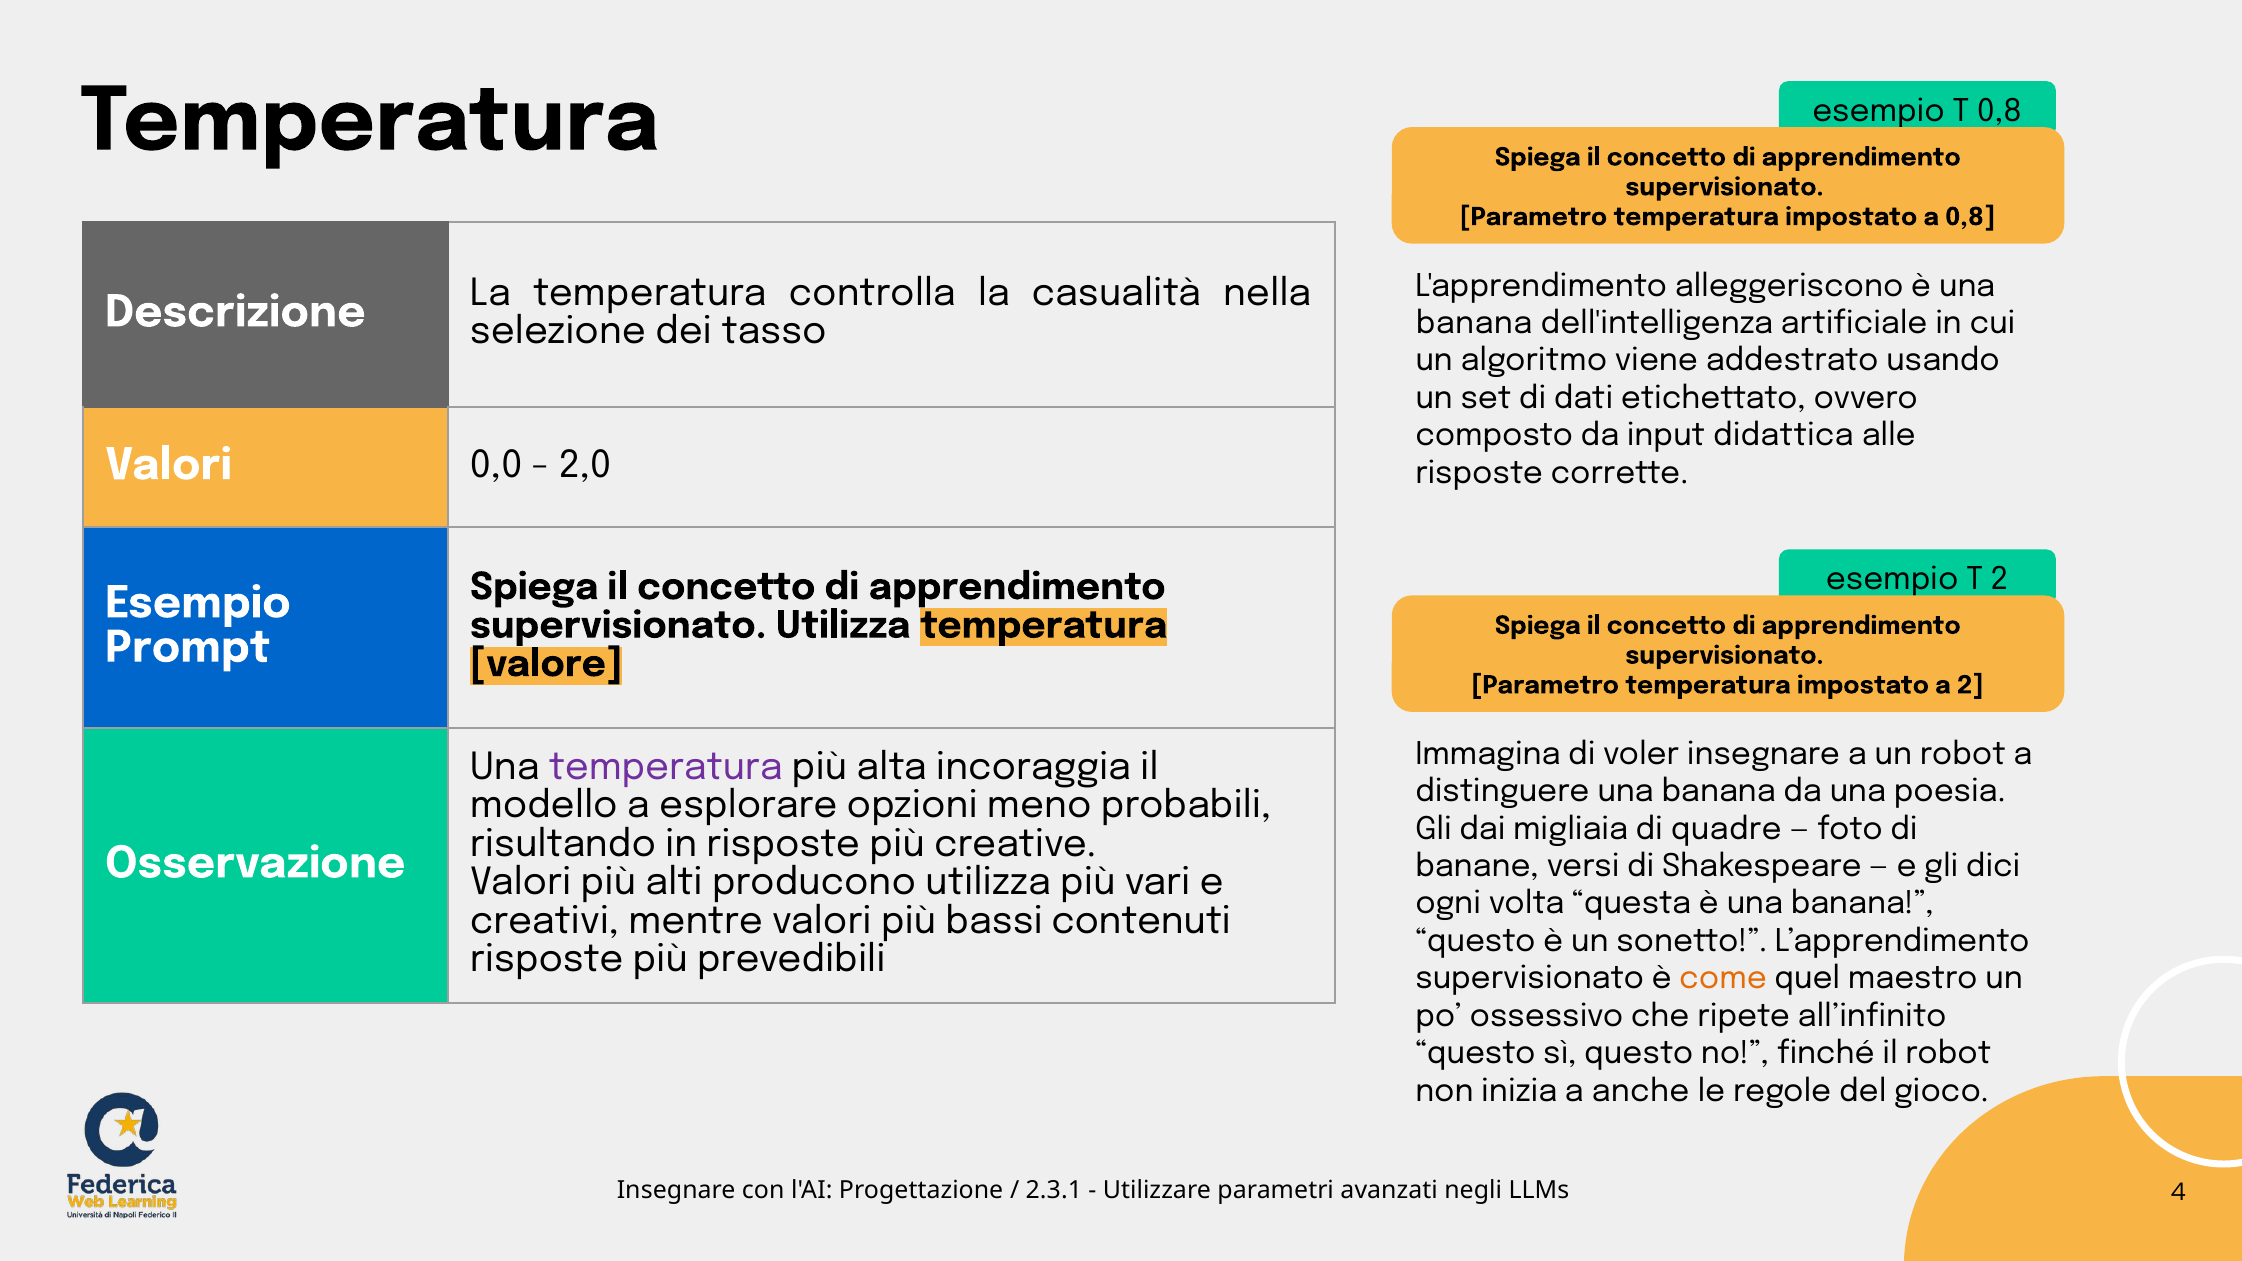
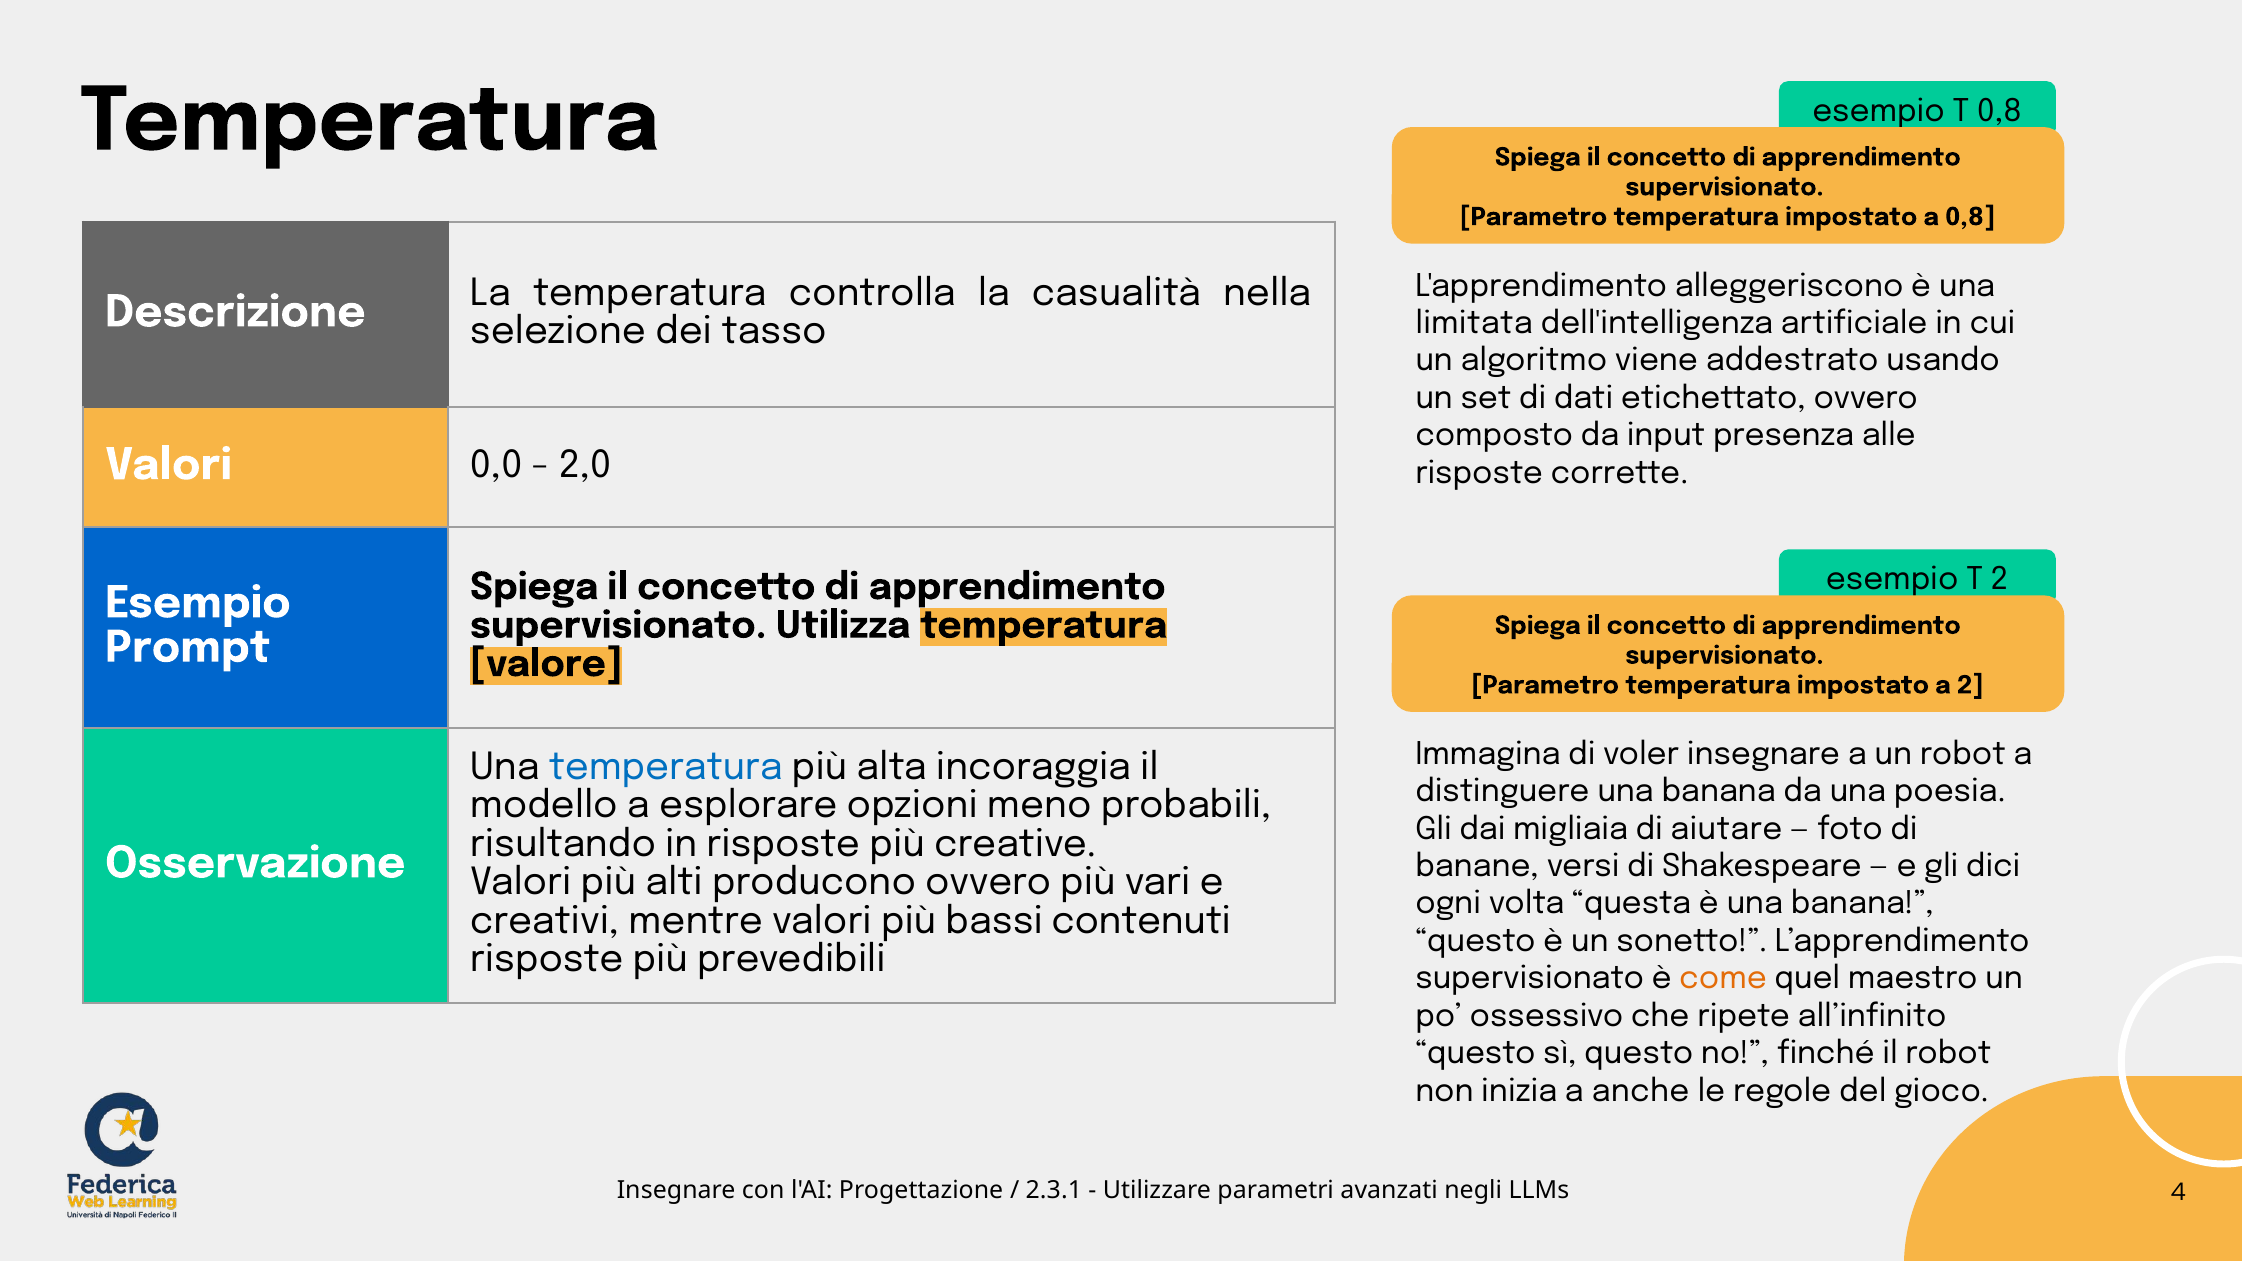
banana at (1474, 323): banana -> limitata
didattica: didattica -> presenza
temperatura at (666, 767) colour: purple -> blue
quadre: quadre -> aiutare
producono utilizza: utilizza -> ovvero
